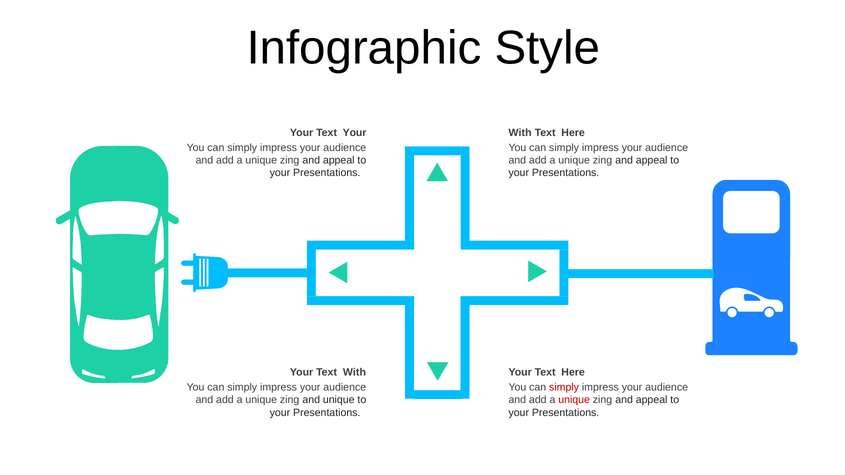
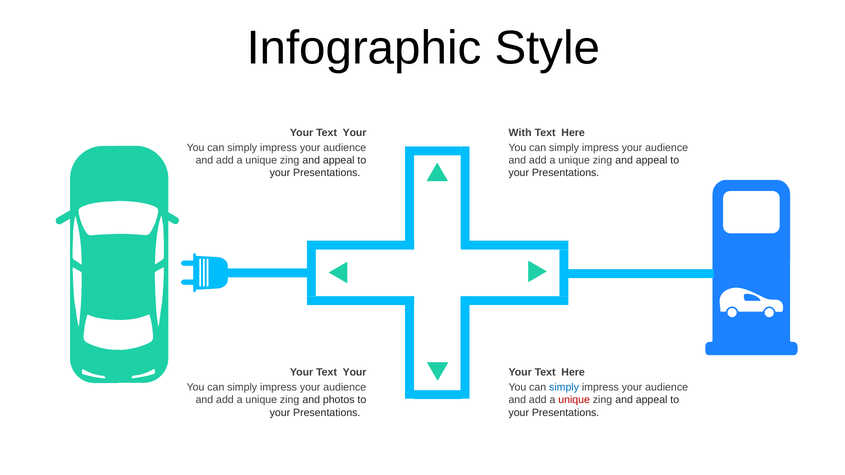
With at (354, 373): With -> Your
simply at (564, 388) colour: red -> blue
and unique: unique -> photos
